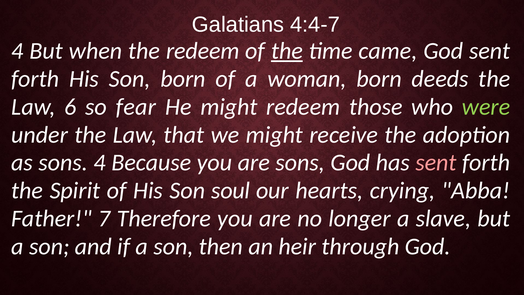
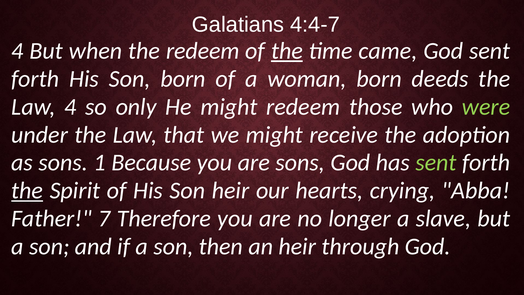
Law 6: 6 -> 4
fear: fear -> only
sons 4: 4 -> 1
sent at (436, 163) colour: pink -> light green
the at (27, 191) underline: none -> present
Son soul: soul -> heir
